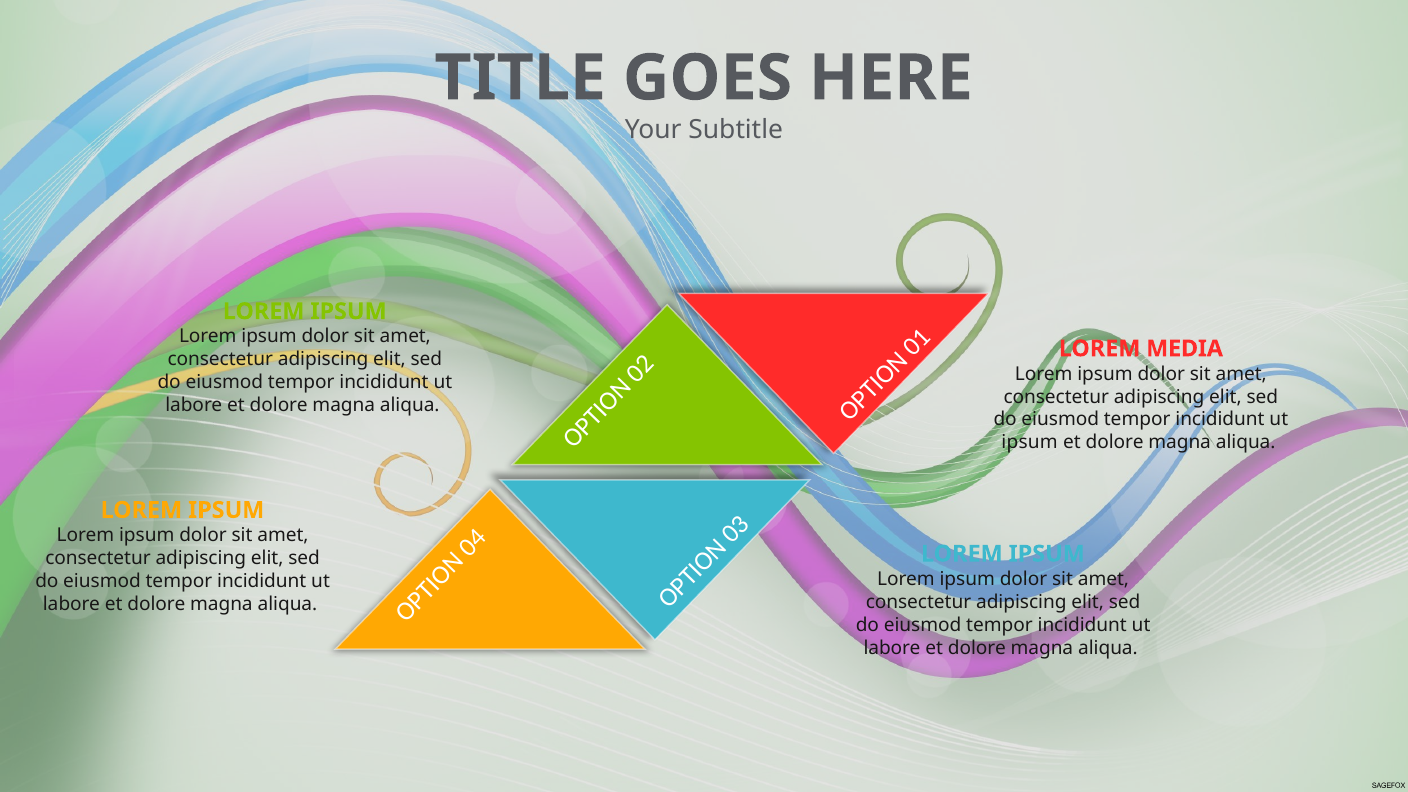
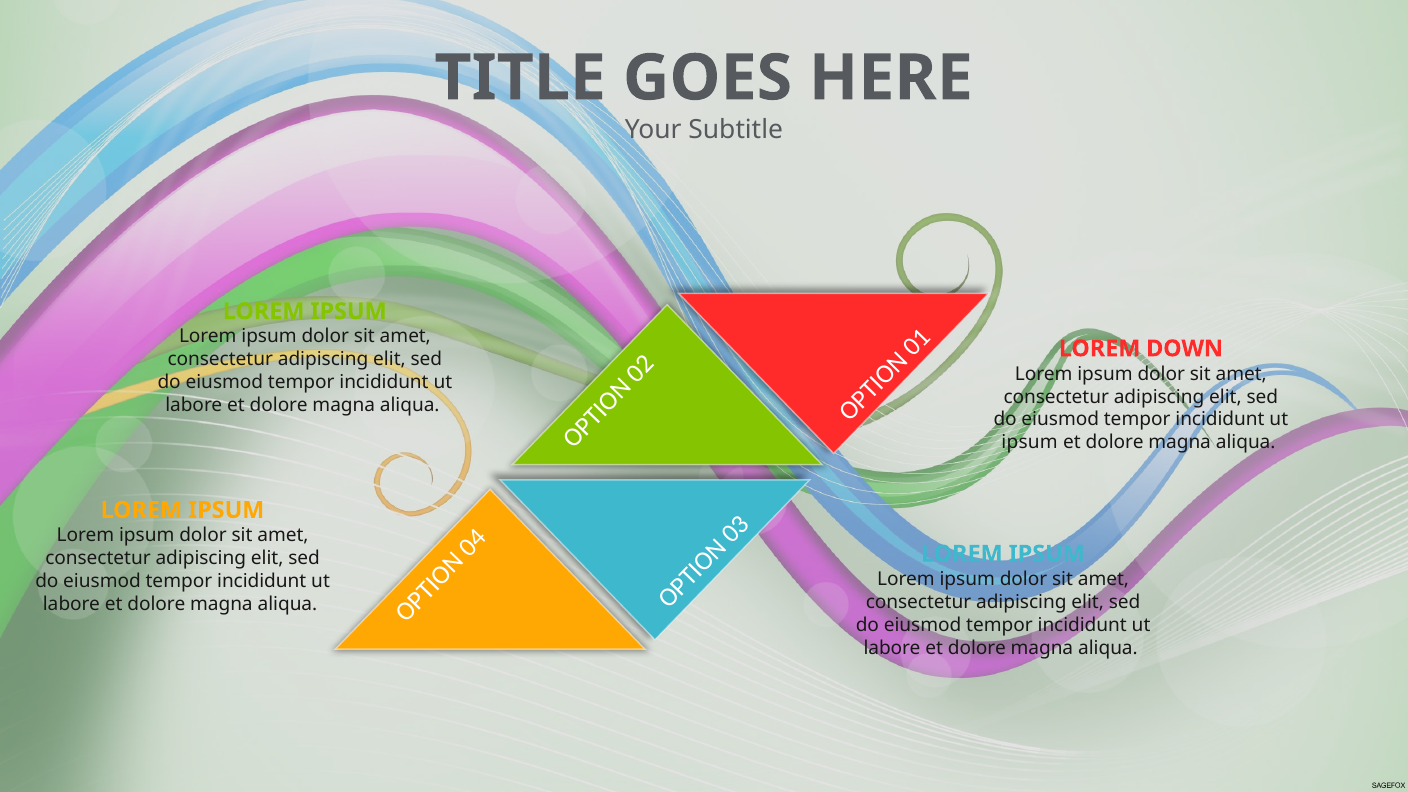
MEDIA: MEDIA -> DOWN
